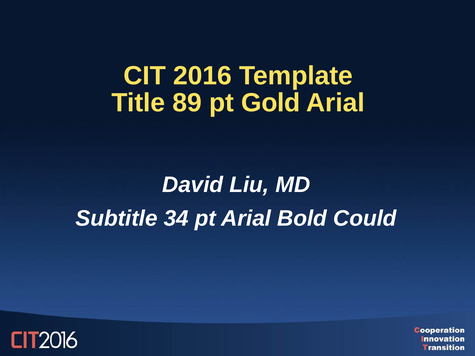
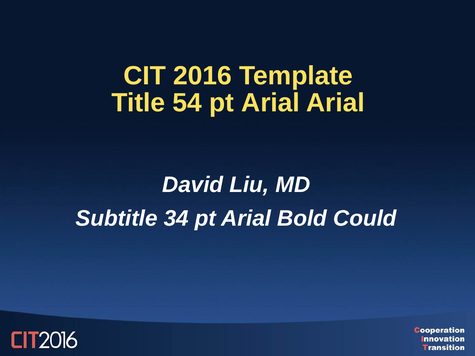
89: 89 -> 54
Gold at (271, 103): Gold -> Arial
